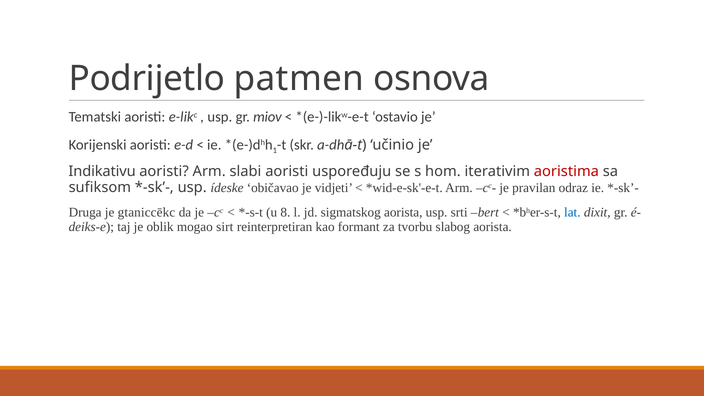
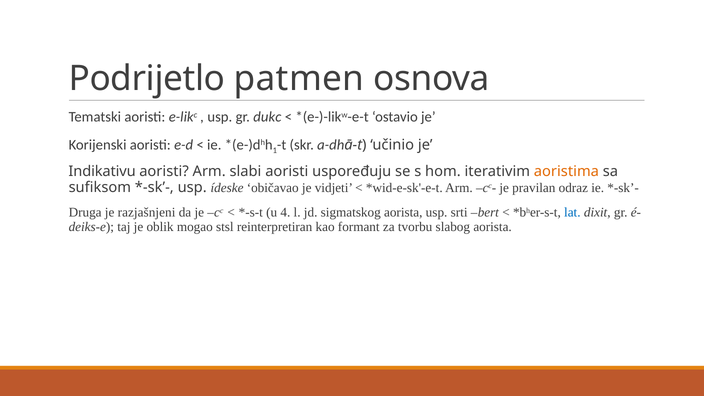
miov: miov -> dukc
aoristima colour: red -> orange
gtaniccēkc: gtaniccēkc -> razjašnjeni
8: 8 -> 4
sirt: sirt -> stsl
